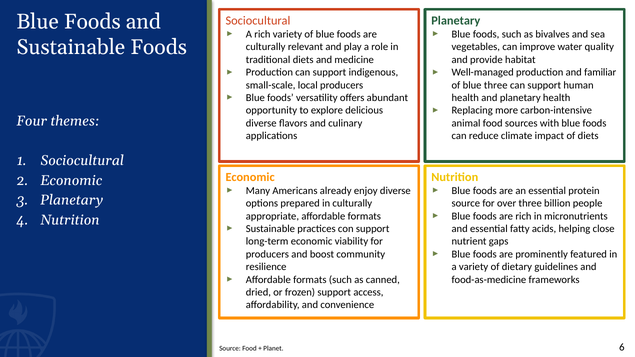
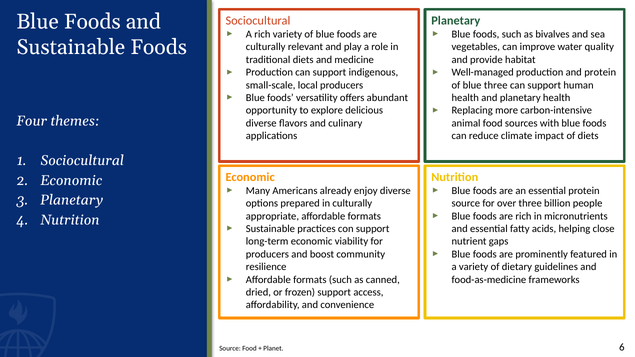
and familiar: familiar -> protein
